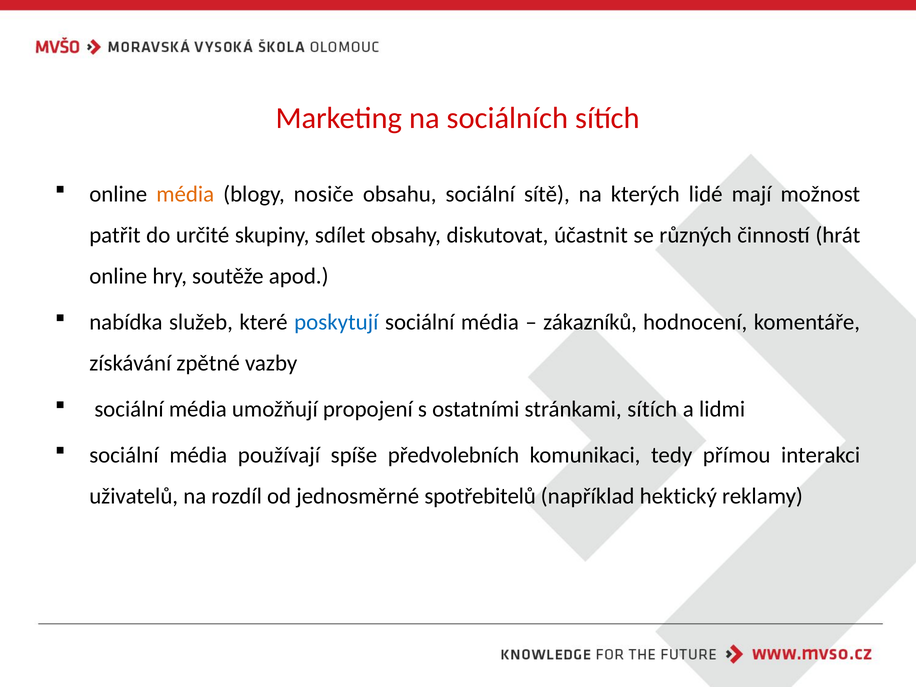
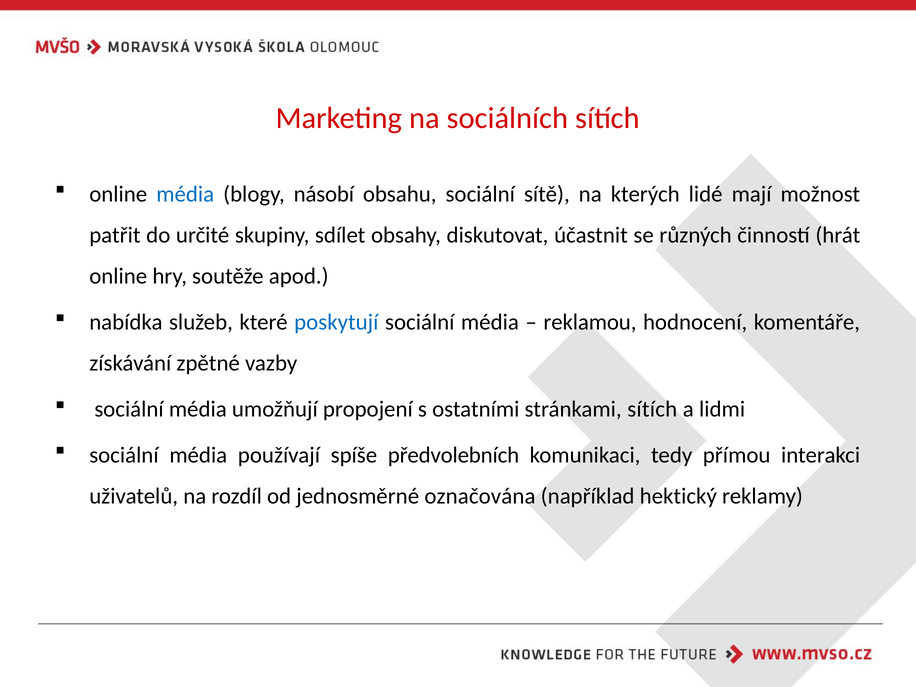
média at (185, 194) colour: orange -> blue
nosiče: nosiče -> násobí
zákazníků: zákazníků -> reklamou
spotřebitelů: spotřebitelů -> označována
